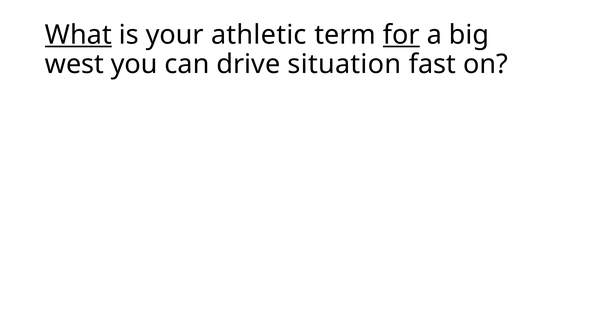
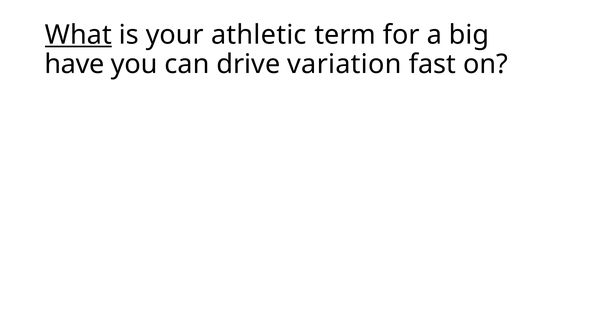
for underline: present -> none
west: west -> have
situation: situation -> variation
